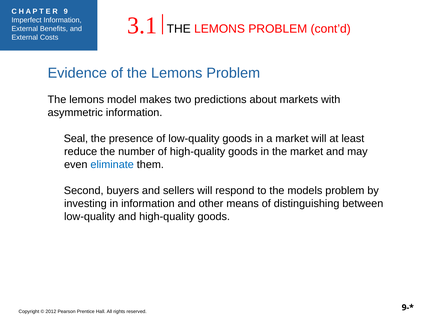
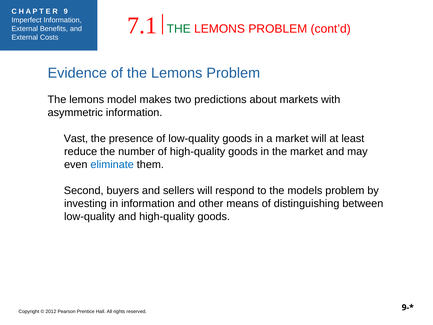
3.1: 3.1 -> 7.1
THE at (179, 29) colour: black -> green
Seal: Seal -> Vast
